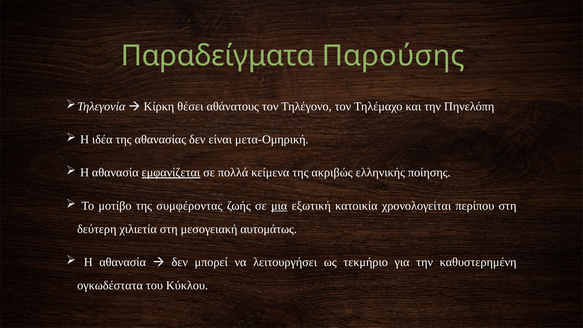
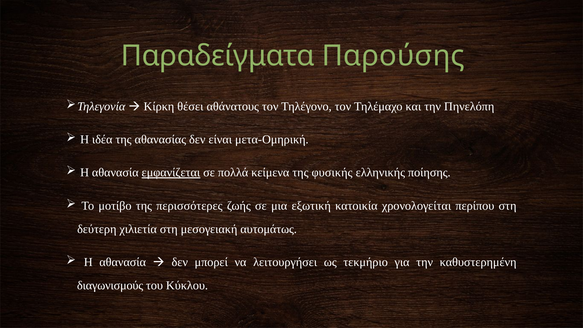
ακριβώς: ακριβώς -> φυσικής
συμφέροντας: συμφέροντας -> περισσότερες
μια underline: present -> none
ογκωδέστατα: ογκωδέστατα -> διαγωνισμούς
